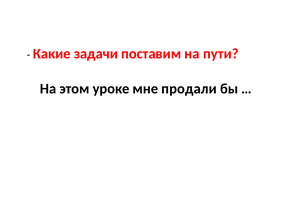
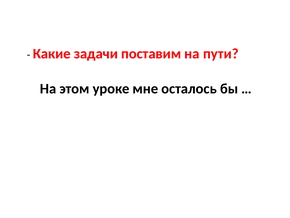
продали: продали -> осталось
